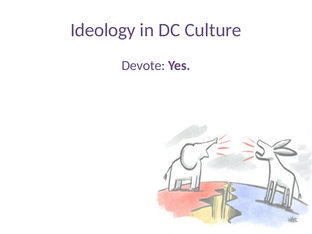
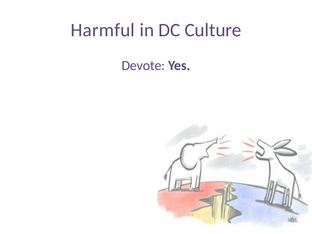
Ideology: Ideology -> Harmful
